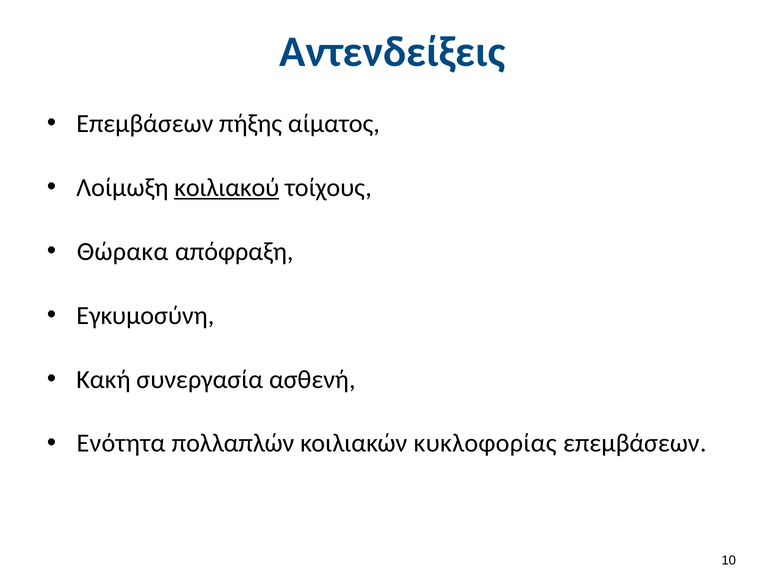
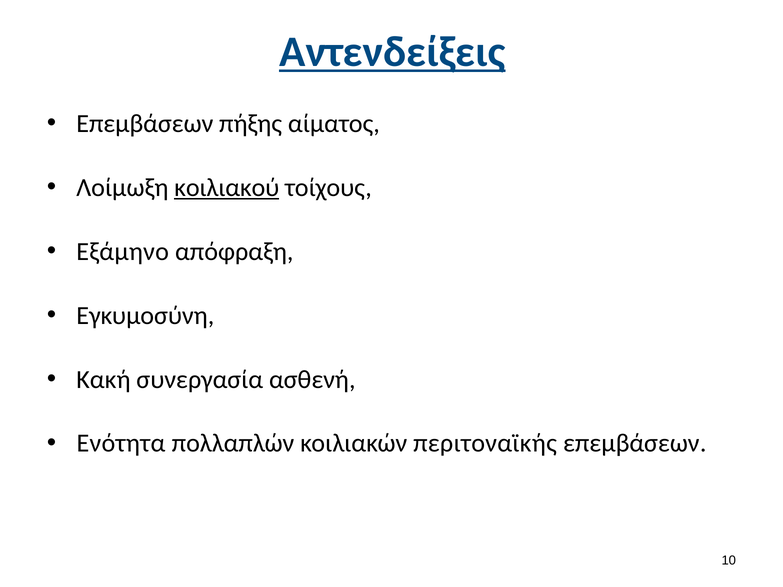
Αντενδείξεις underline: none -> present
Θώρακα: Θώρακα -> Εξάμηνο
κυκλοφορίας: κυκλοφορίας -> περιτοναϊκής
